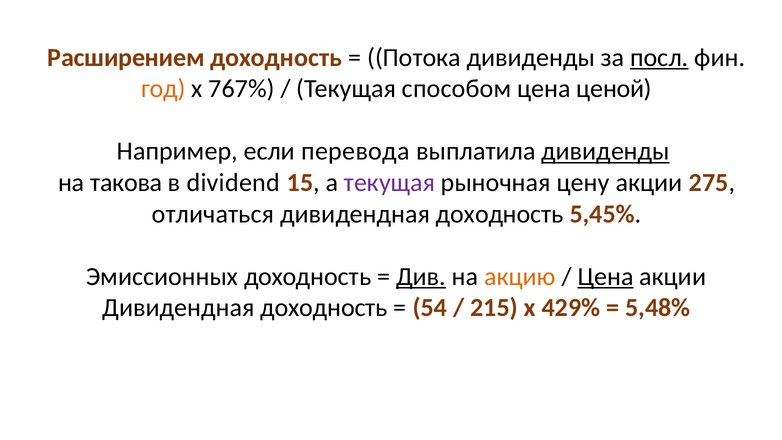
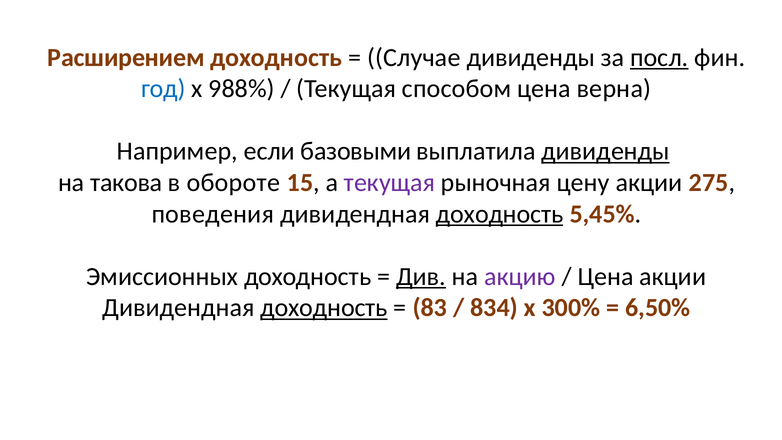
Потока: Потока -> Случае
год colour: orange -> blue
767%: 767% -> 988%
ценой: ценой -> верна
перевода: перевода -> базовыми
dividend: dividend -> обороте
отличаться: отличаться -> поведения
доходность at (500, 214) underline: none -> present
акцию colour: orange -> purple
Цена at (606, 276) underline: present -> none
доходность at (324, 308) underline: none -> present
54: 54 -> 83
215: 215 -> 834
429%: 429% -> 300%
5,48%: 5,48% -> 6,50%
